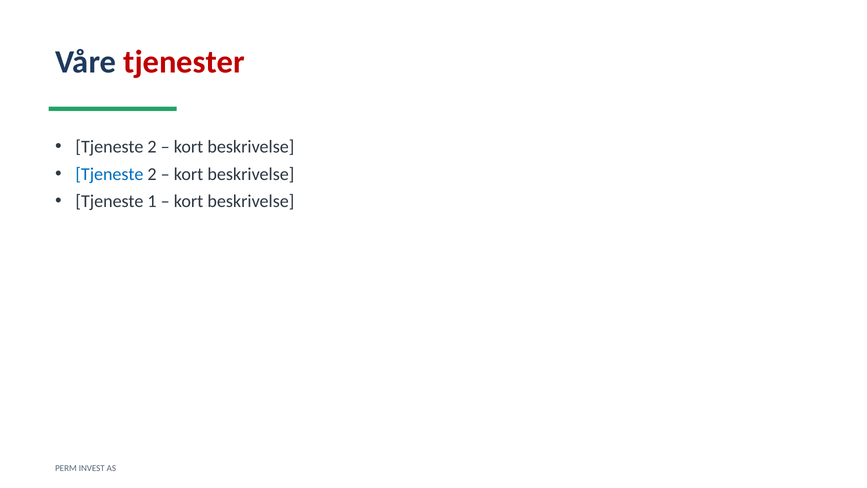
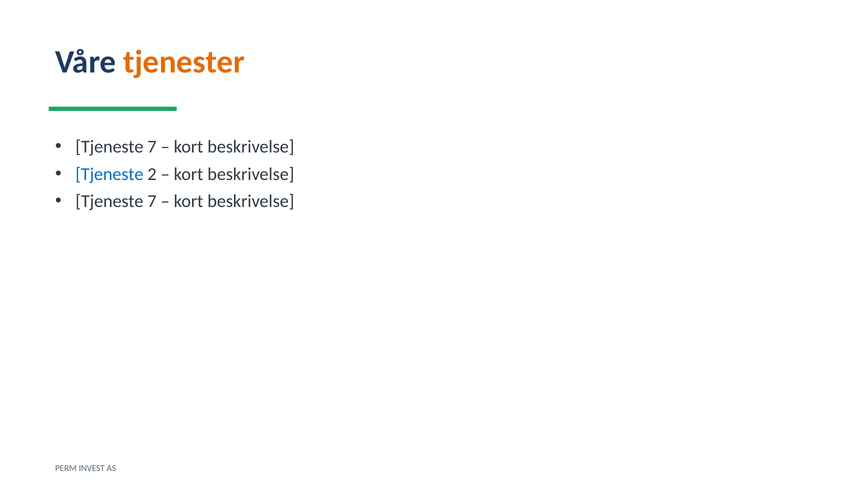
tjenester colour: red -> orange
2 at (152, 147): 2 -> 7
1 at (152, 201): 1 -> 7
